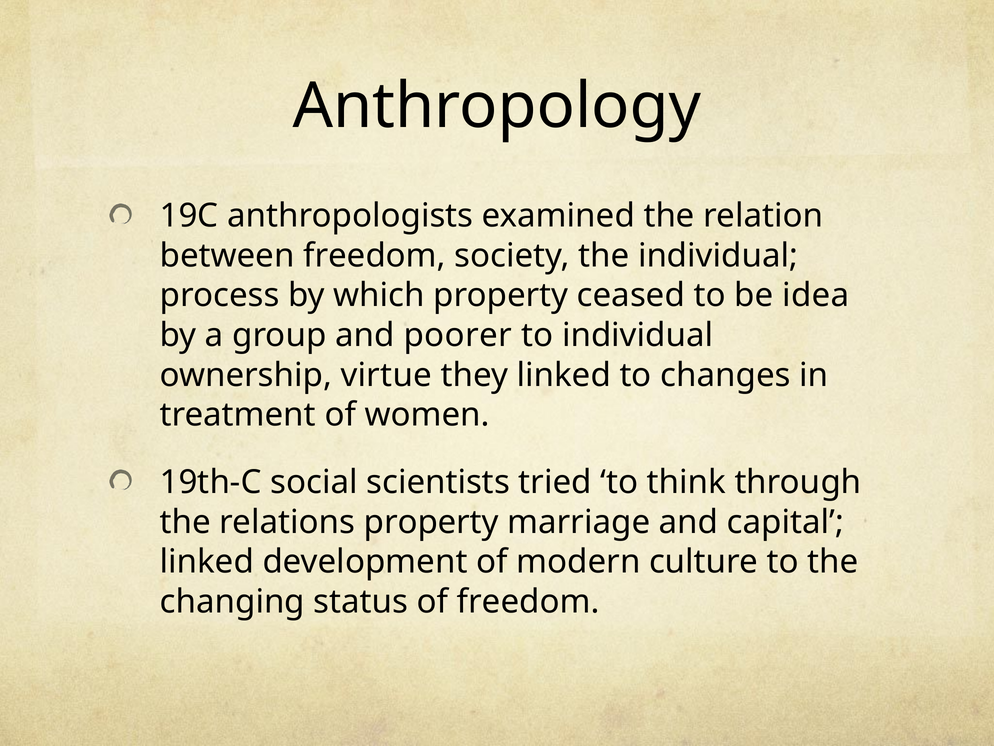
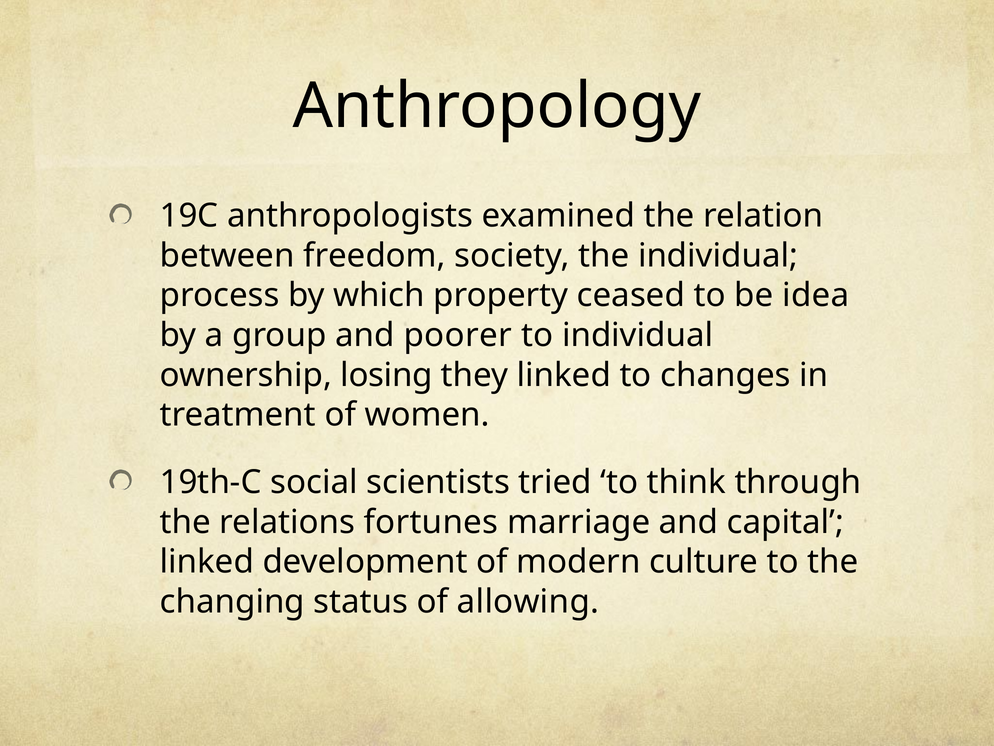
virtue: virtue -> losing
relations property: property -> fortunes
of freedom: freedom -> allowing
